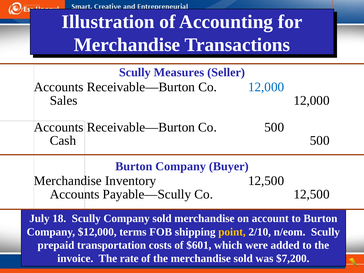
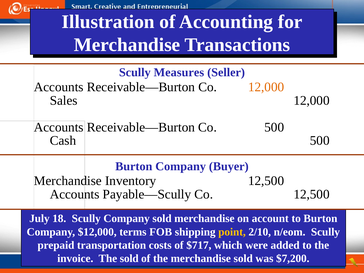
12,000 at (266, 87) colour: blue -> orange
$601: $601 -> $717
The rate: rate -> sold
